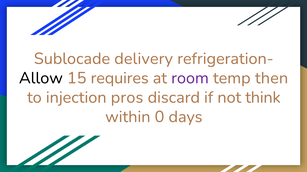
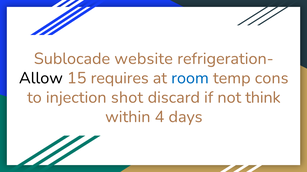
delivery: delivery -> website
room colour: purple -> blue
then: then -> cons
pros: pros -> shot
0: 0 -> 4
